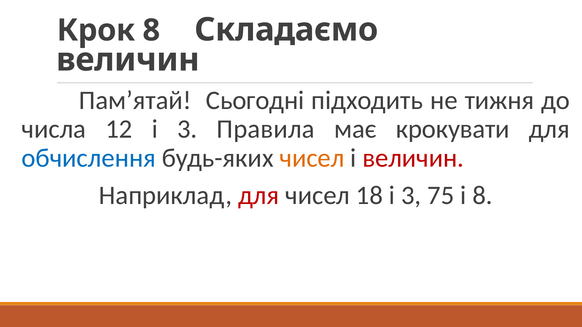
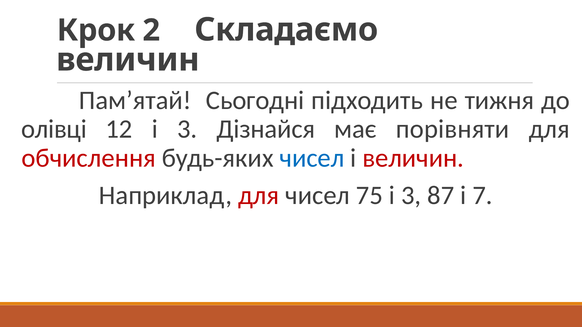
Крок 8: 8 -> 2
числа: числа -> олівці
Правила: Правила -> Дізнайся
крокувати: крокувати -> порівняти
обчислення colour: blue -> red
чисел at (312, 158) colour: orange -> blue
18: 18 -> 75
75: 75 -> 87
і 8: 8 -> 7
